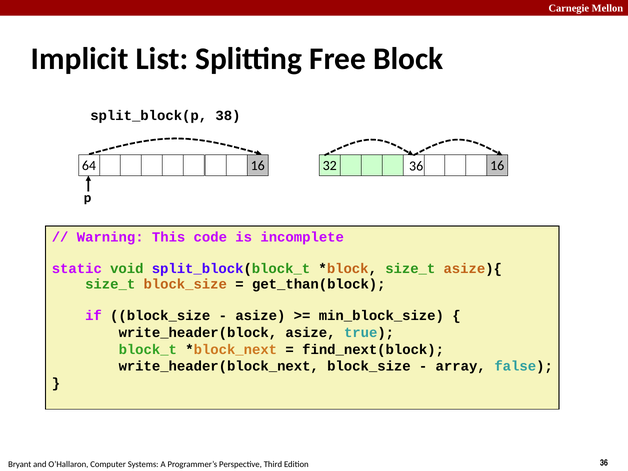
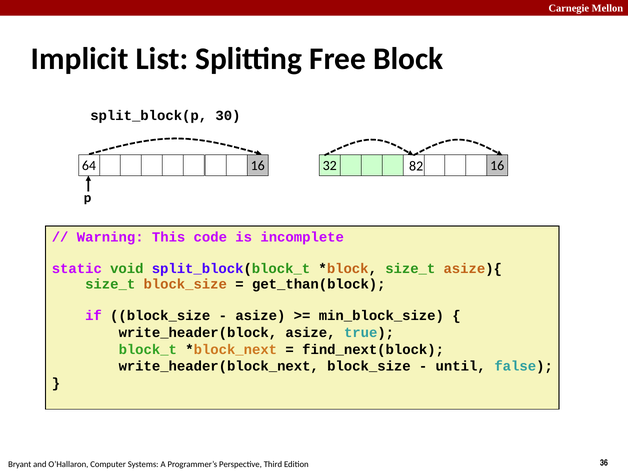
38: 38 -> 30
32 36: 36 -> 82
array: array -> until
